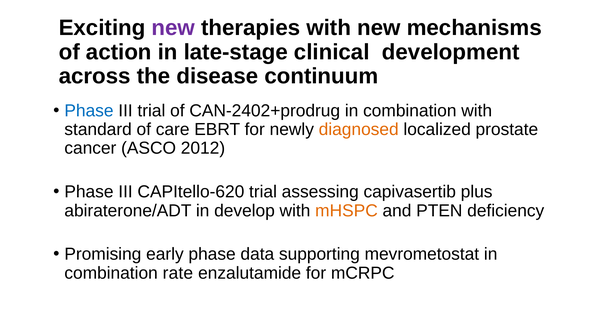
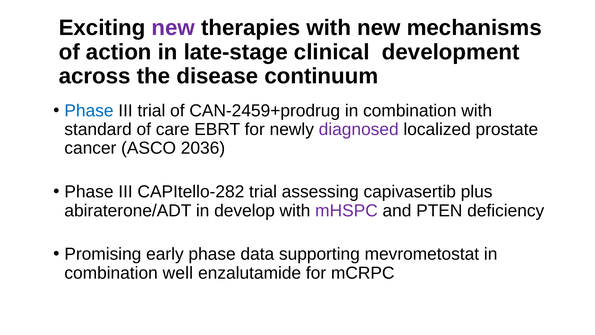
CAN-2402+prodrug: CAN-2402+prodrug -> CAN-2459+prodrug
diagnosed colour: orange -> purple
2012: 2012 -> 2036
CAPItello-620: CAPItello-620 -> CAPItello-282
mHSPC colour: orange -> purple
rate: rate -> well
